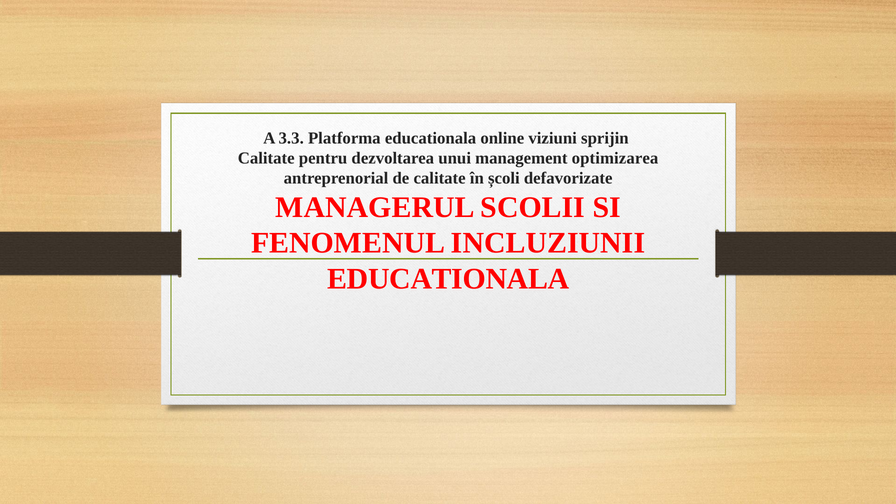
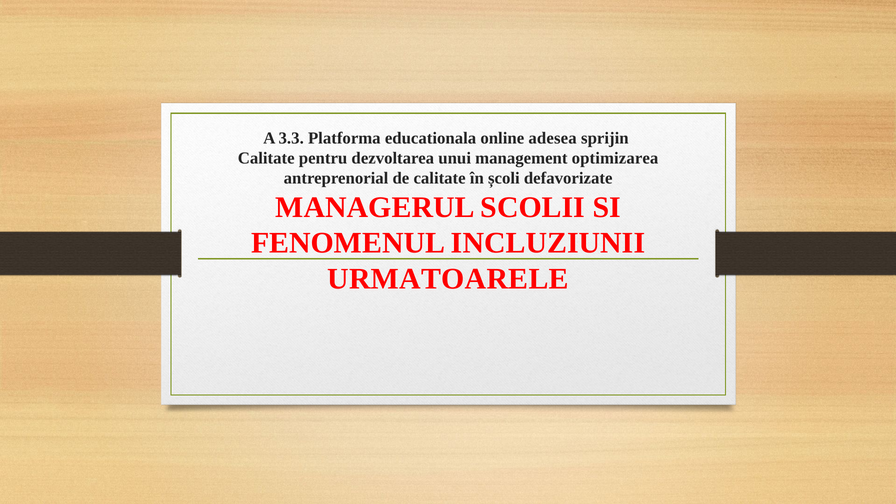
viziuni: viziuni -> adesea
EDUCATIONALA at (448, 279): EDUCATIONALA -> URMATOARELE
